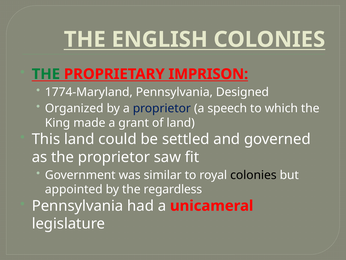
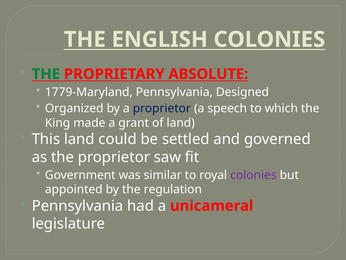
IMPRISON: IMPRISON -> ABSOLUTE
1774-Maryland: 1774-Maryland -> 1779-Maryland
colonies at (253, 175) colour: black -> purple
regardless: regardless -> regulation
